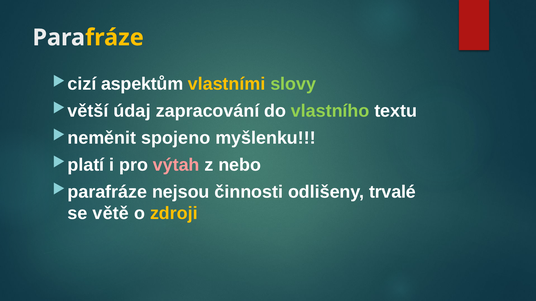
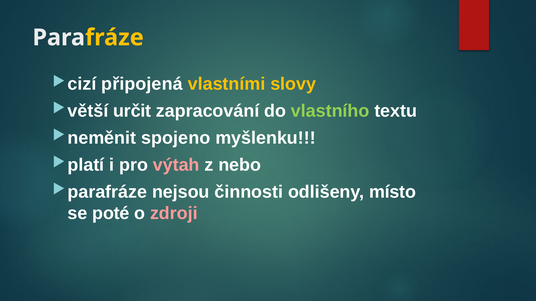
aspektům: aspektům -> připojená
slovy colour: light green -> yellow
údaj: údaj -> určit
trvalé: trvalé -> místo
větě: větě -> poté
zdroji colour: yellow -> pink
